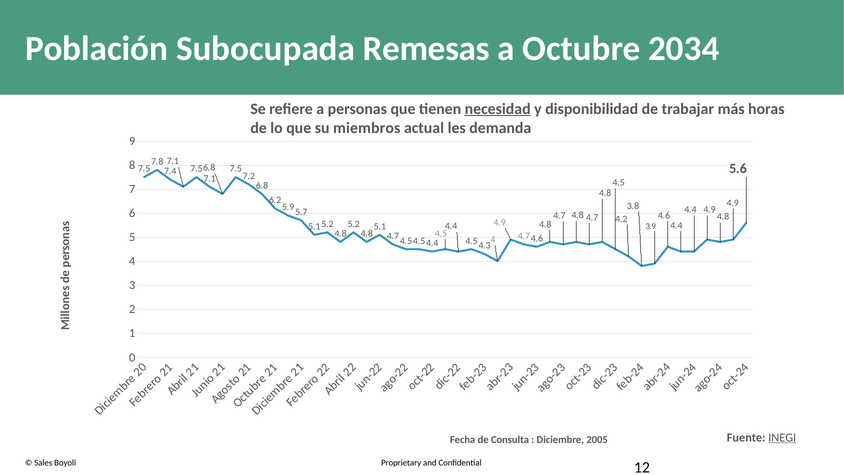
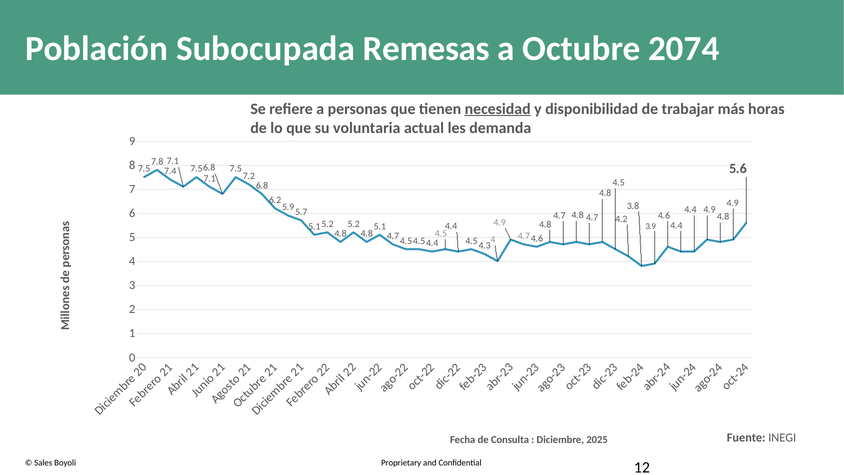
2034: 2034 -> 2074
miembros: miembros -> voluntaria
INEGI underline: present -> none
2005: 2005 -> 2025
